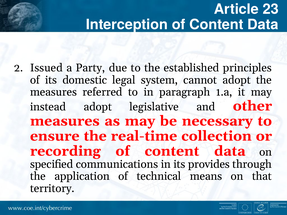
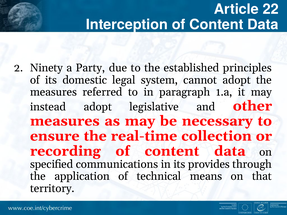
23: 23 -> 22
Issued: Issued -> Ninety
